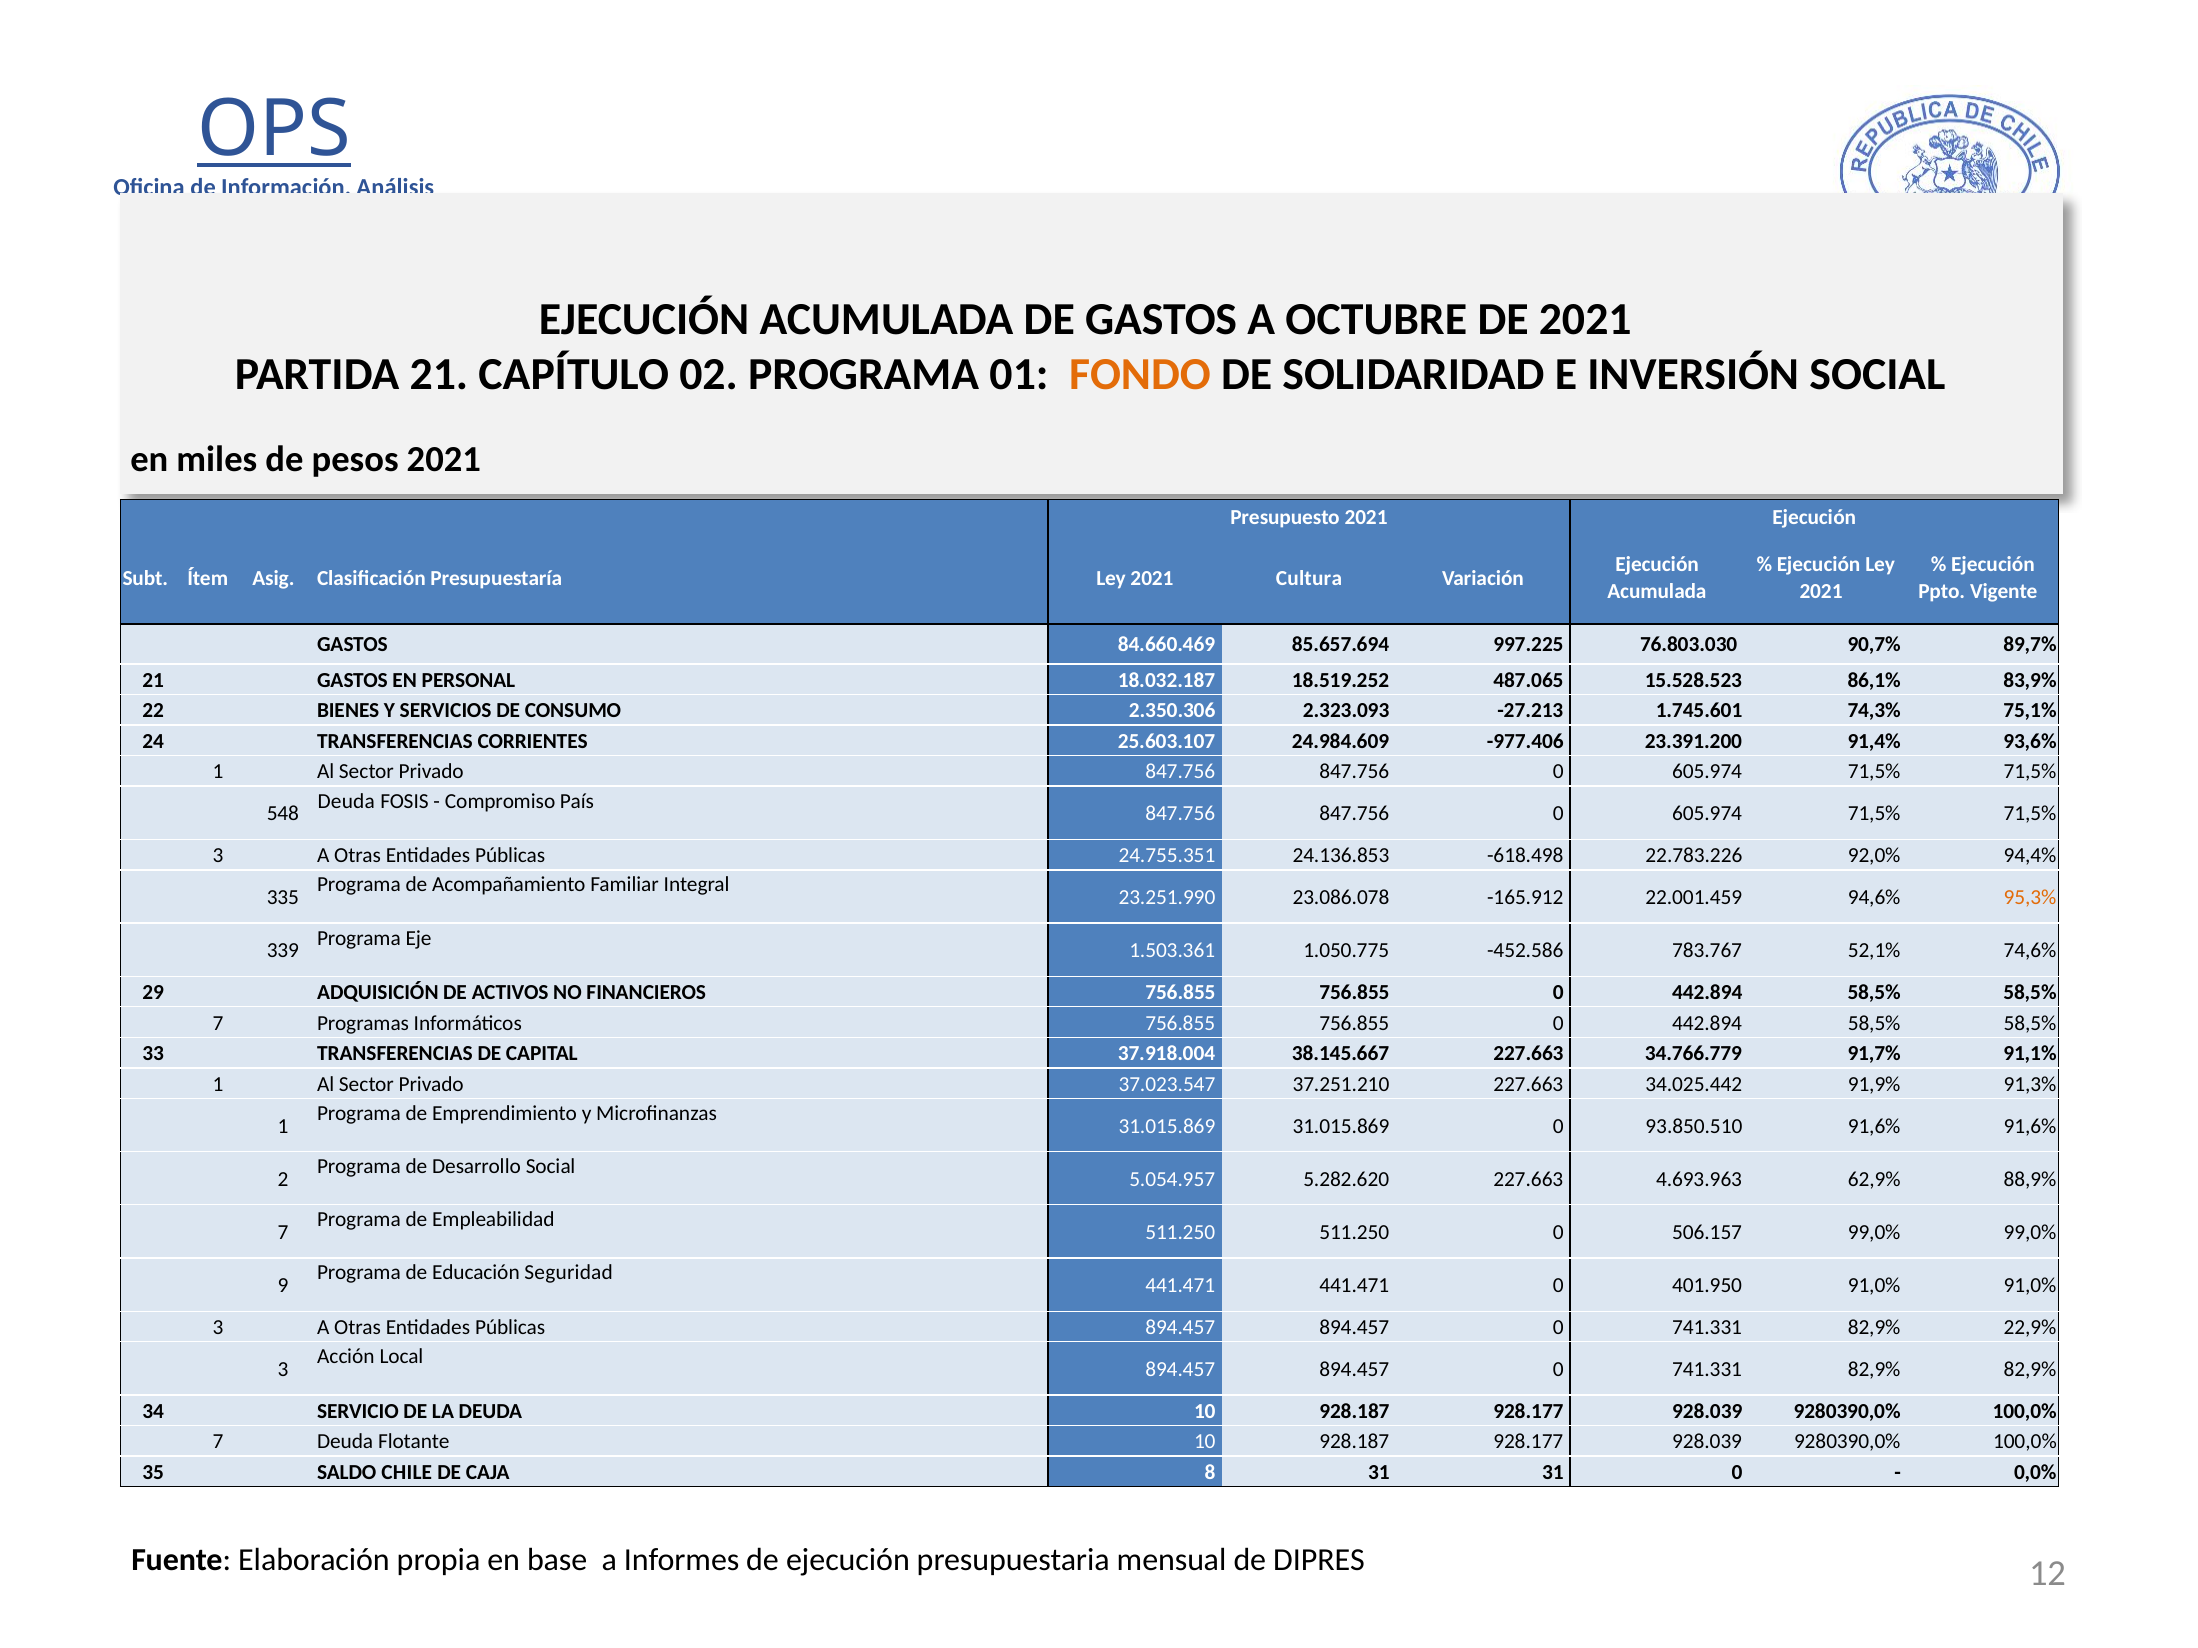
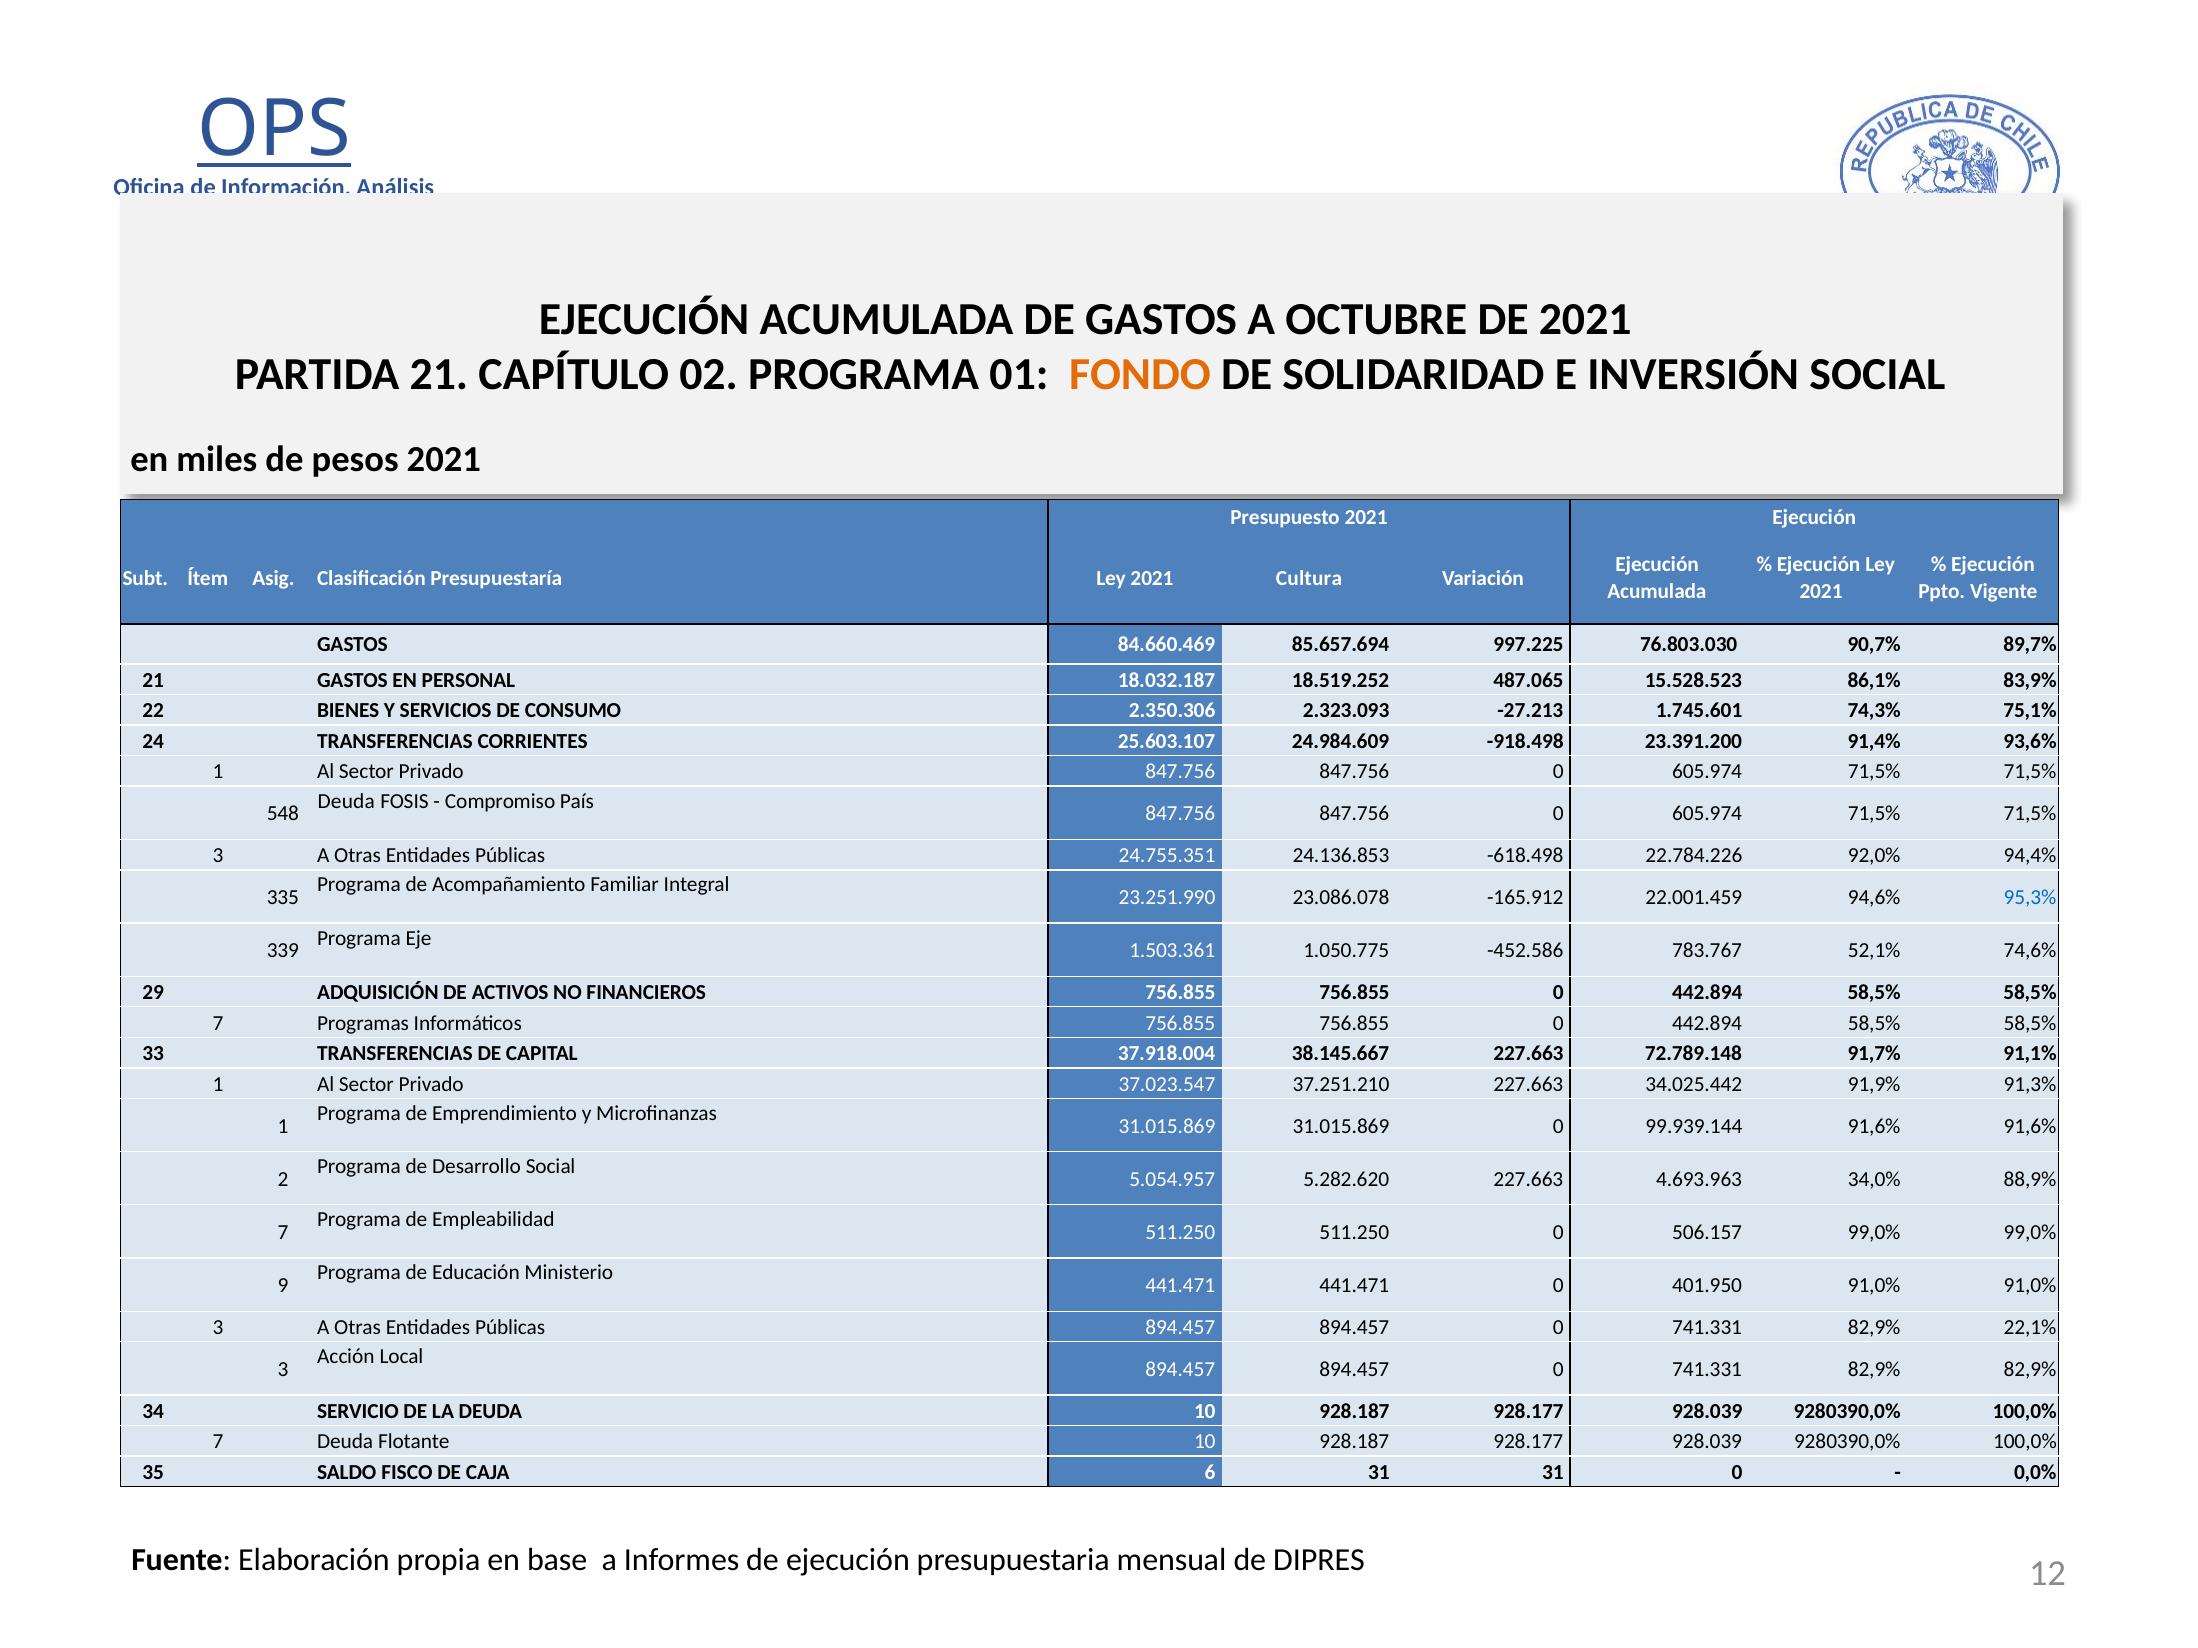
-977.406: -977.406 -> -918.498
22.783.226: 22.783.226 -> 22.784.226
95,3% colour: orange -> blue
34.766.779: 34.766.779 -> 72.789.148
93.850.510: 93.850.510 -> 99.939.144
62,9%: 62,9% -> 34,0%
Seguridad: Seguridad -> Ministerio
22,9%: 22,9% -> 22,1%
SALDO CHILE: CHILE -> FISCO
8: 8 -> 6
